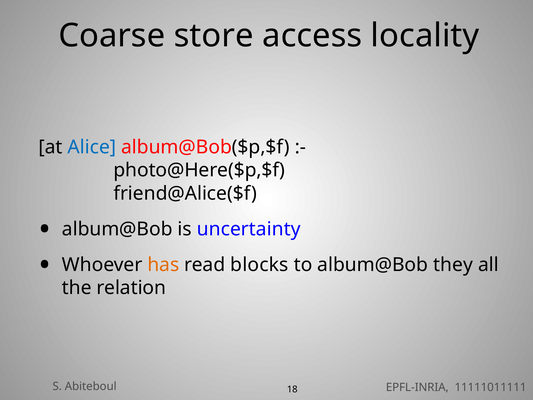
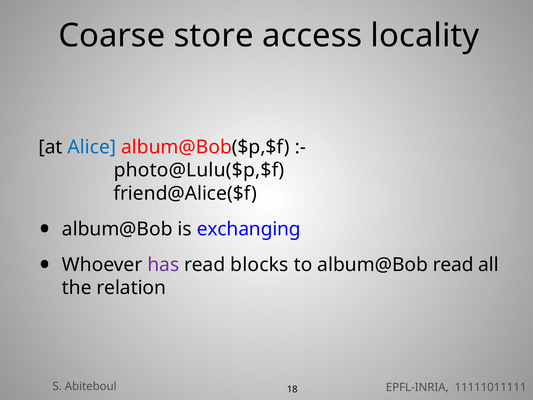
photo@Here($p,$f: photo@Here($p,$f -> photo@Lulu($p,$f
uncertainty: uncertainty -> exchanging
has colour: orange -> purple
album@Bob they: they -> read
